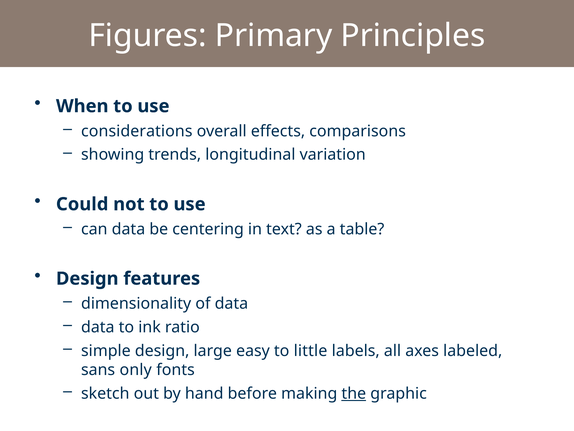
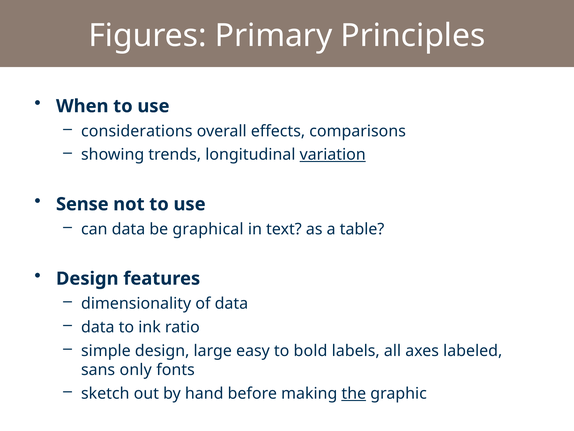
variation underline: none -> present
Could: Could -> Sense
centering: centering -> graphical
little: little -> bold
